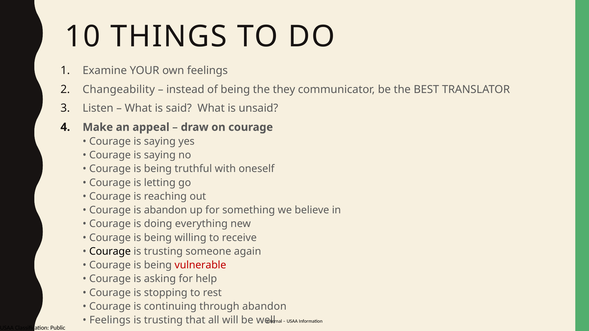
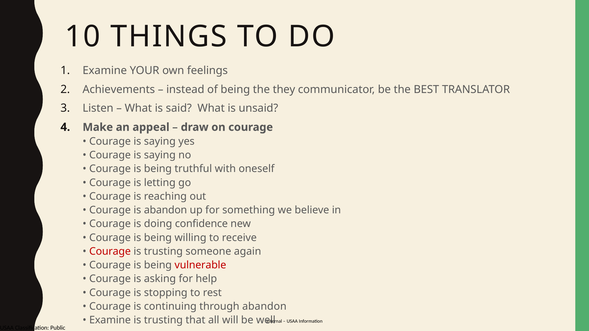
Changeability: Changeability -> Achievements
everything: everything -> confidence
Courage at (110, 252) colour: black -> red
Feelings at (110, 320): Feelings -> Examine
